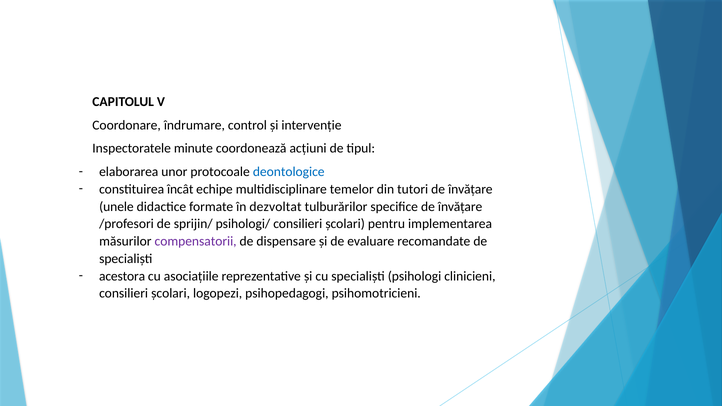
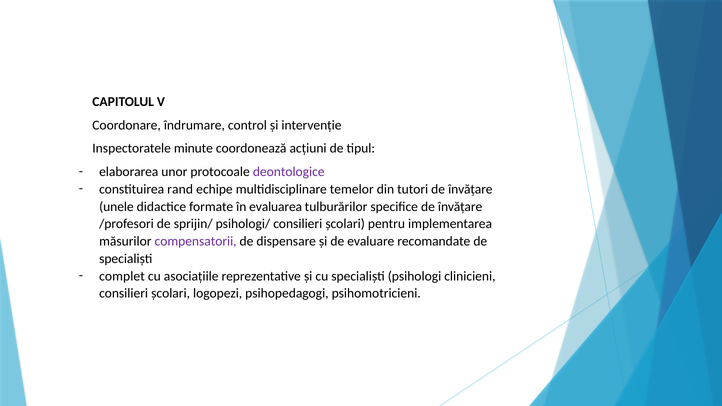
deontologice colour: blue -> purple
încât: încât -> rand
dezvoltat: dezvoltat -> evaluarea
acestora: acestora -> complet
